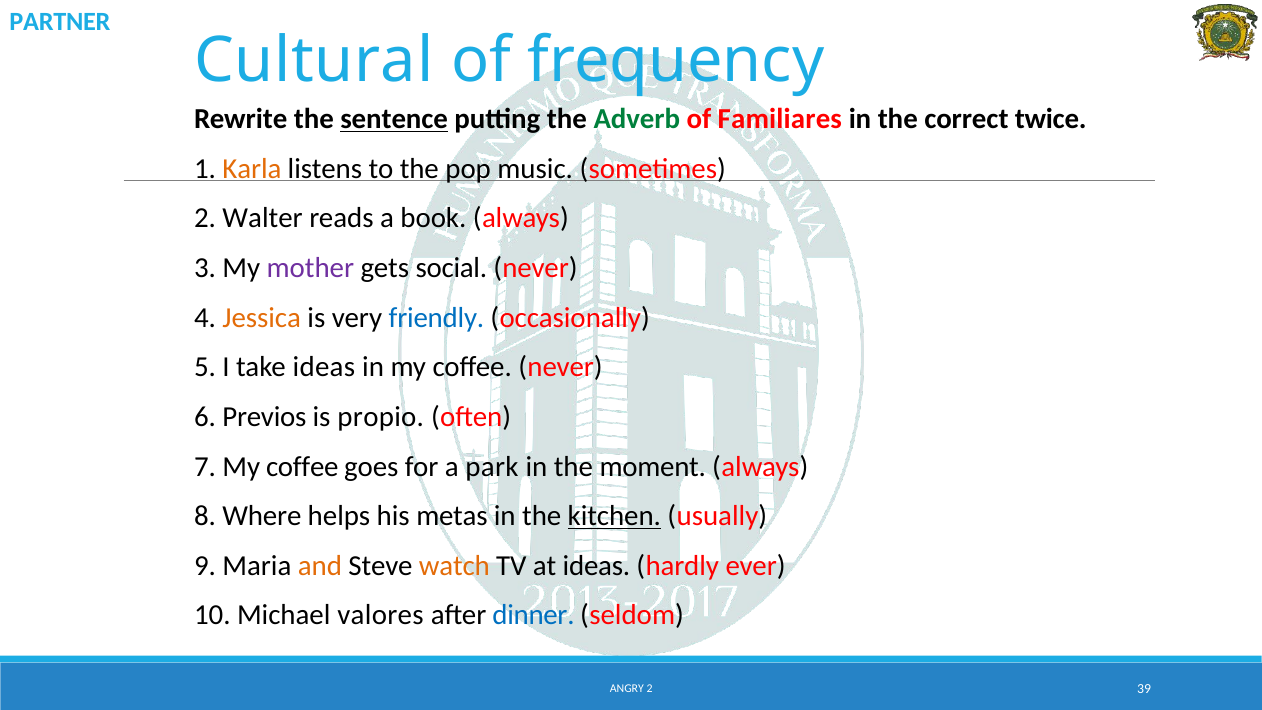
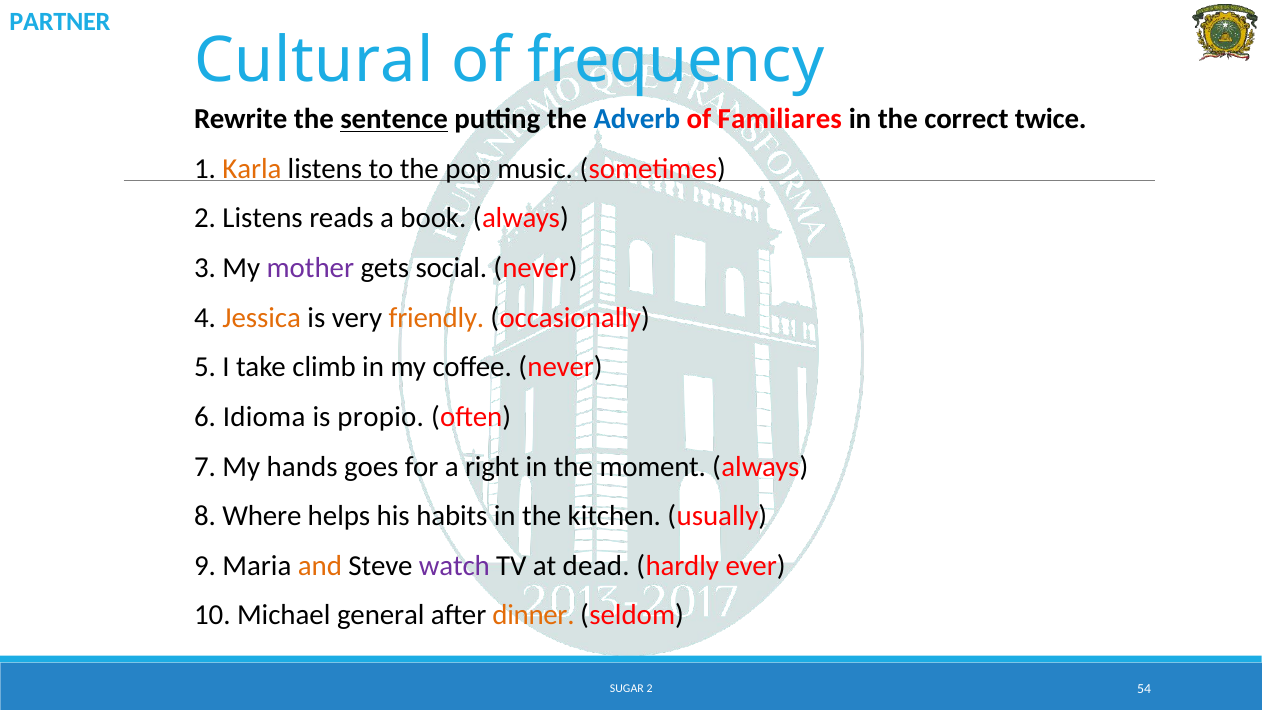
Adverb colour: green -> blue
2 Walter: Walter -> Listens
friendly colour: blue -> orange
take ideas: ideas -> climb
Previos: Previos -> Idioma
7 My coffee: coffee -> hands
park: park -> right
metas: metas -> habits
kitchen underline: present -> none
watch colour: orange -> purple
at ideas: ideas -> dead
valores: valores -> general
dinner colour: blue -> orange
ANGRY: ANGRY -> SUGAR
39: 39 -> 54
